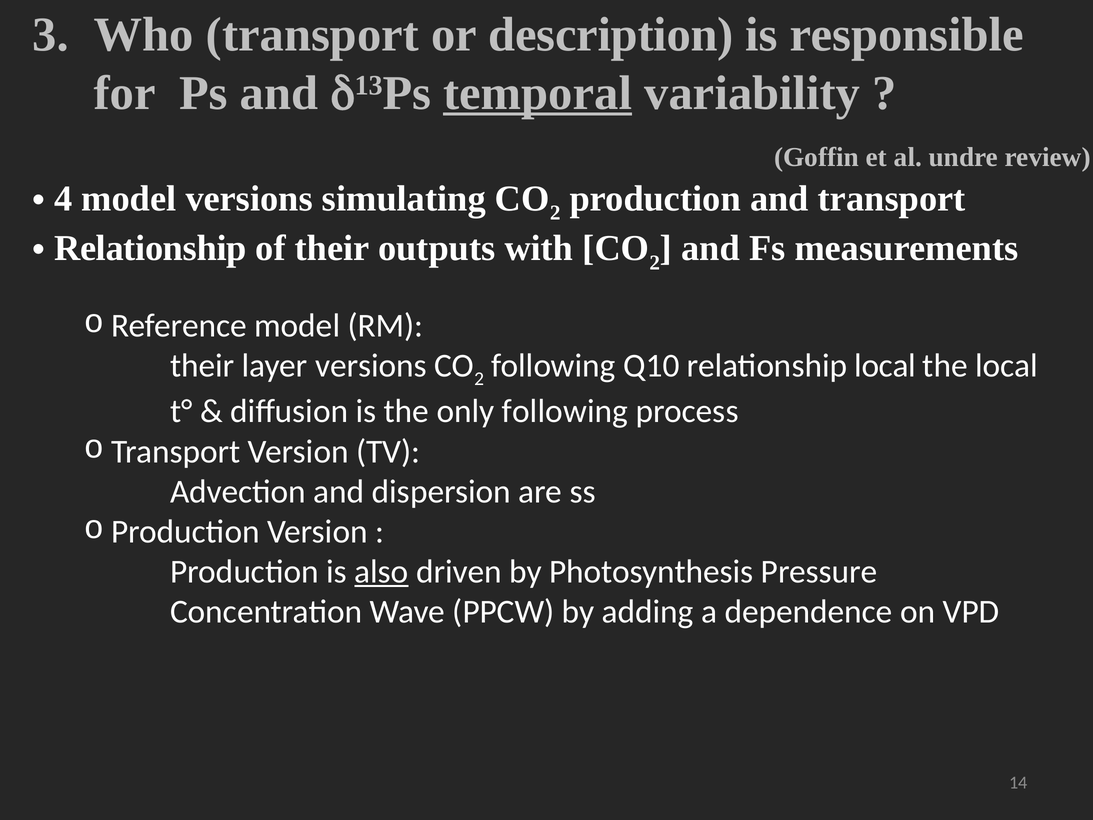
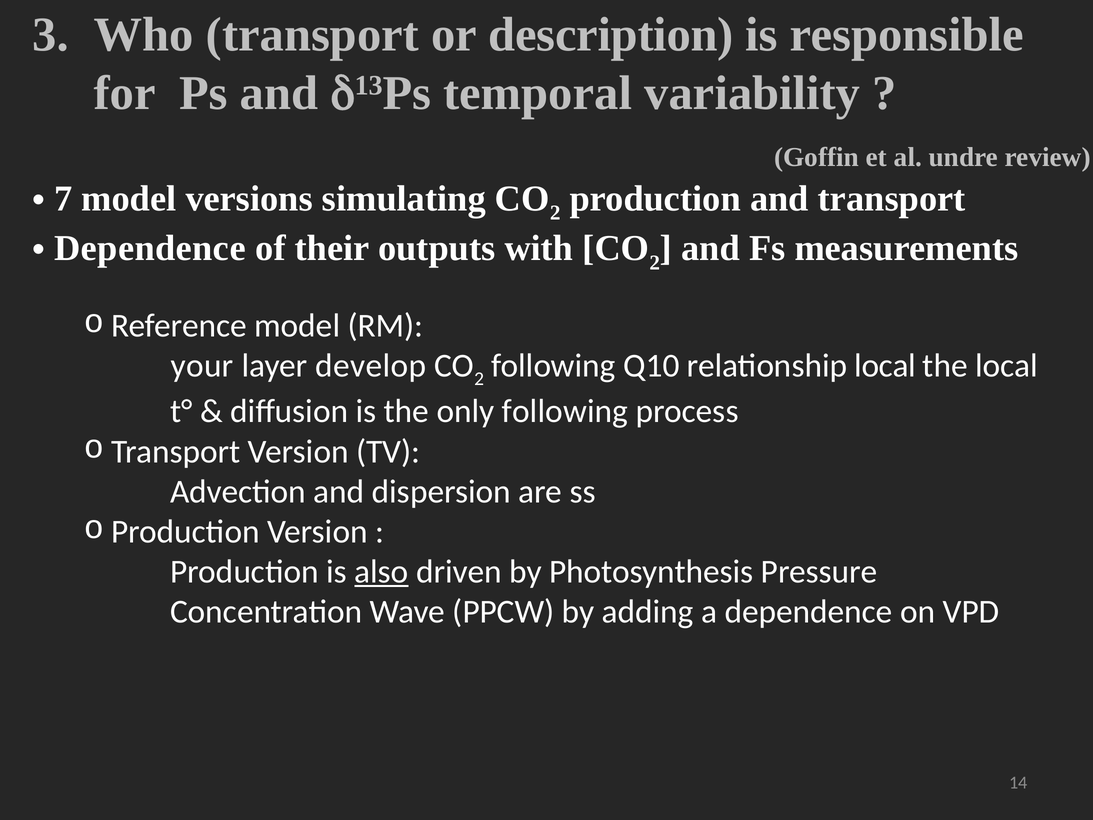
temporal underline: present -> none
4: 4 -> 7
Relationship at (150, 248): Relationship -> Dependence
their at (202, 366): their -> your
layer versions: versions -> develop
